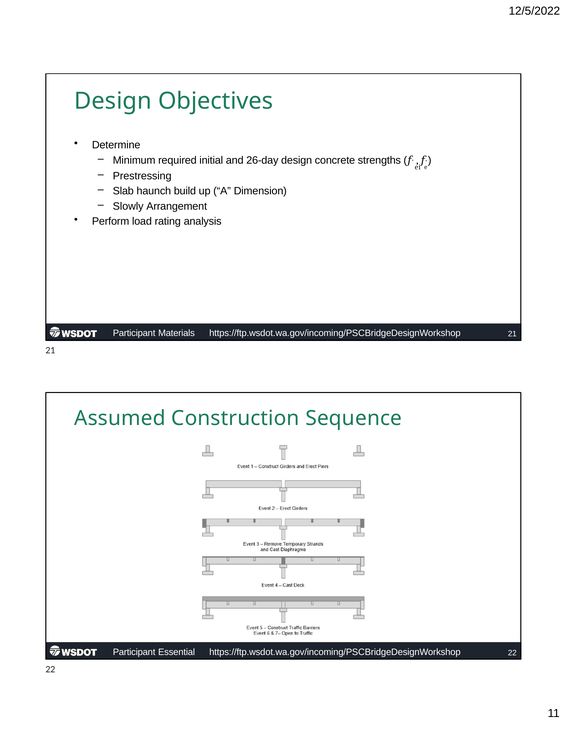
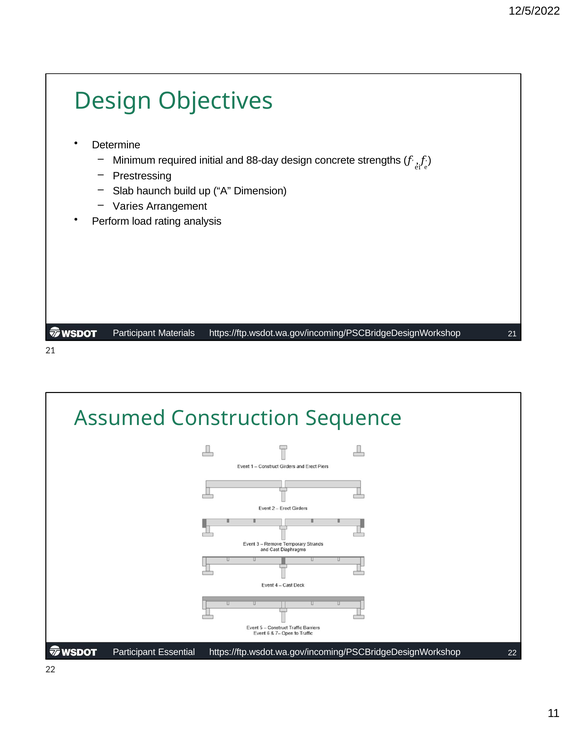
26-day: 26-day -> 88-day
Slowly: Slowly -> Varies
